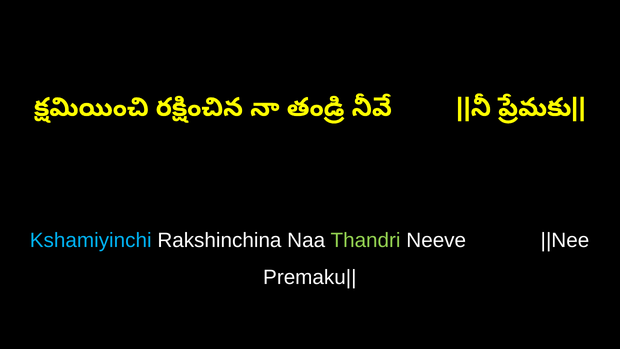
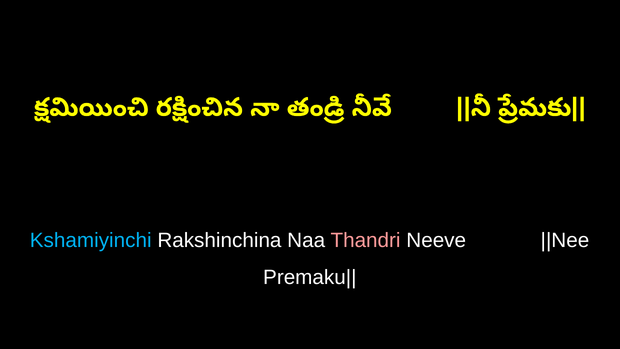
Thandri colour: light green -> pink
